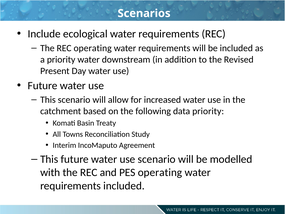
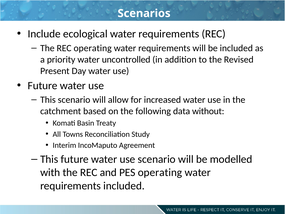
downstream: downstream -> uncontrolled
data priority: priority -> without
